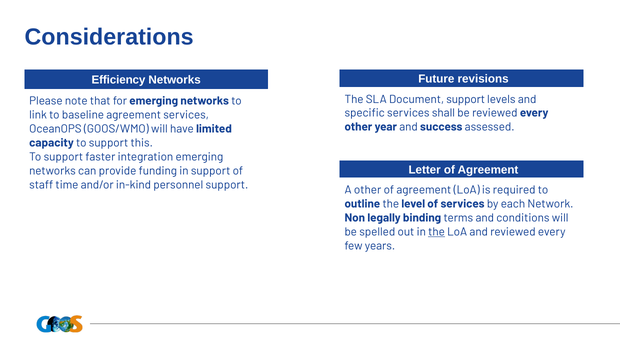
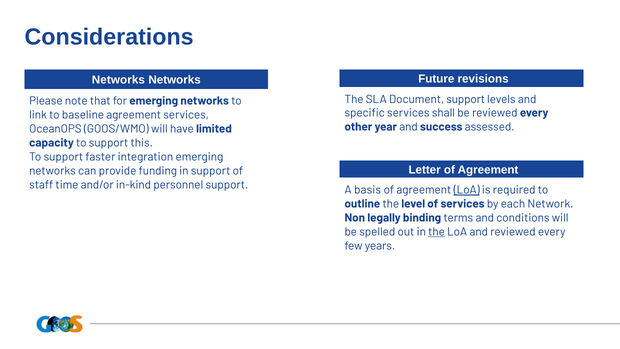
Efficiency at (119, 80): Efficiency -> Networks
A other: other -> basis
LoA at (467, 190) underline: none -> present
